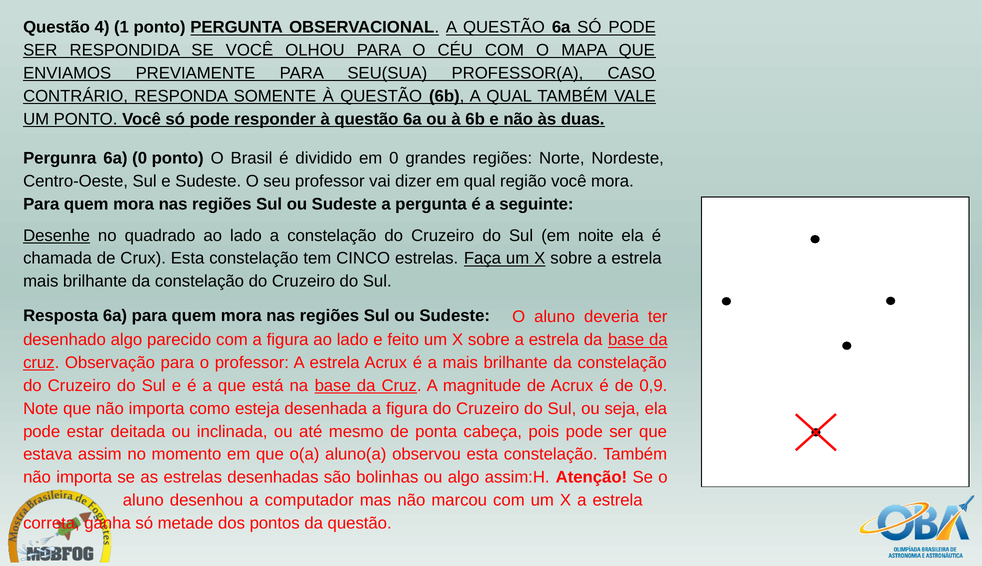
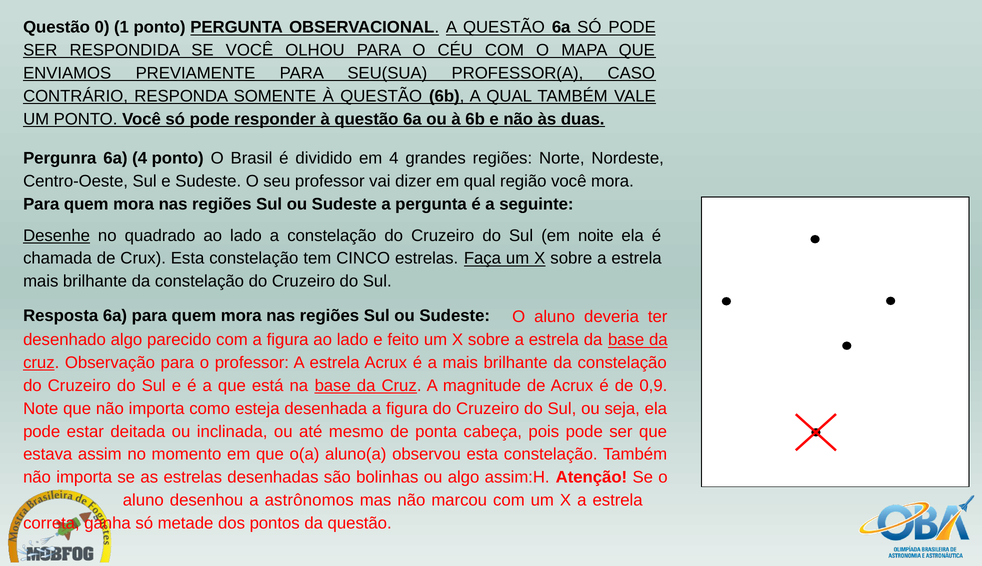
4: 4 -> 0
6a 0: 0 -> 4
em 0: 0 -> 4
computador: computador -> astrônomos
